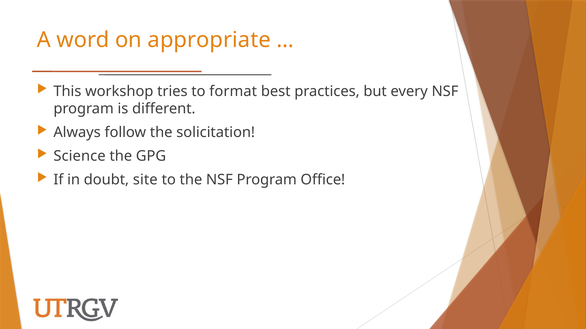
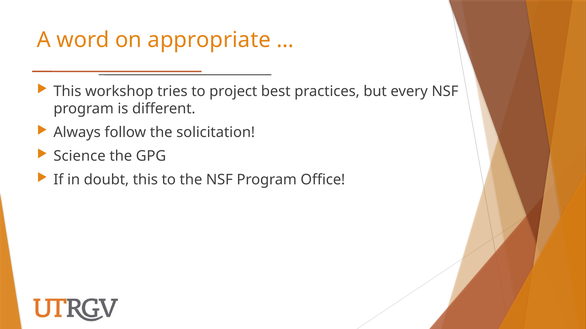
format: format -> project
doubt site: site -> this
